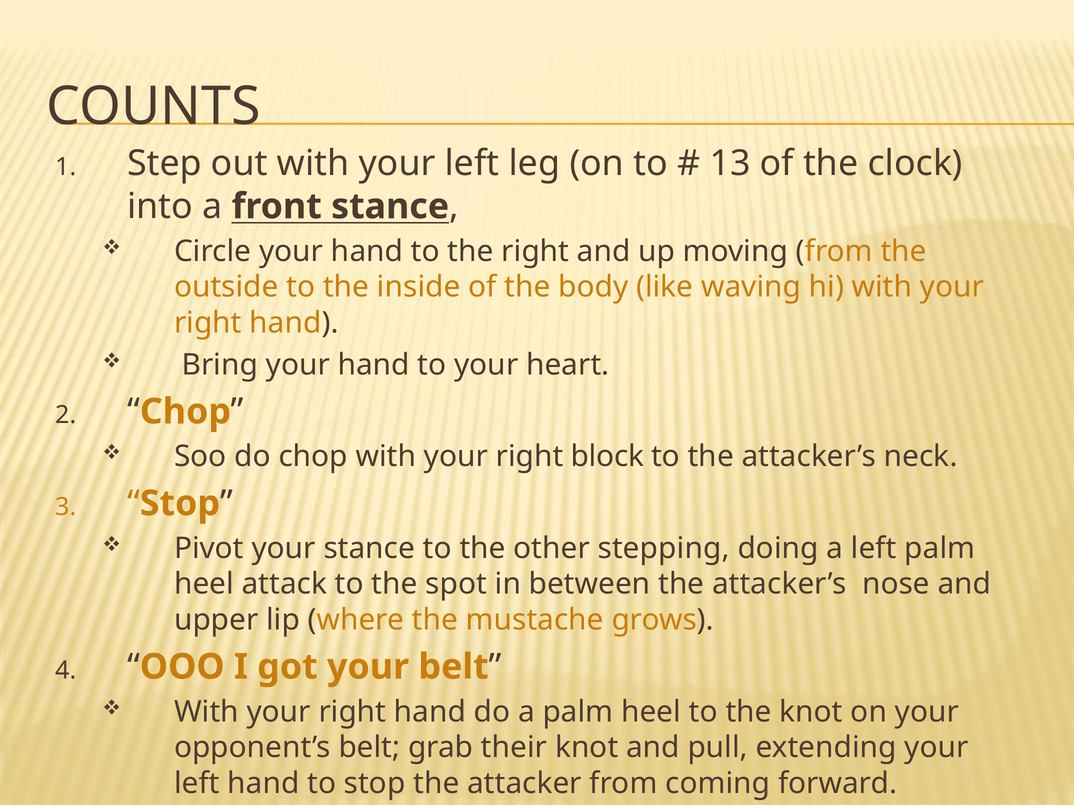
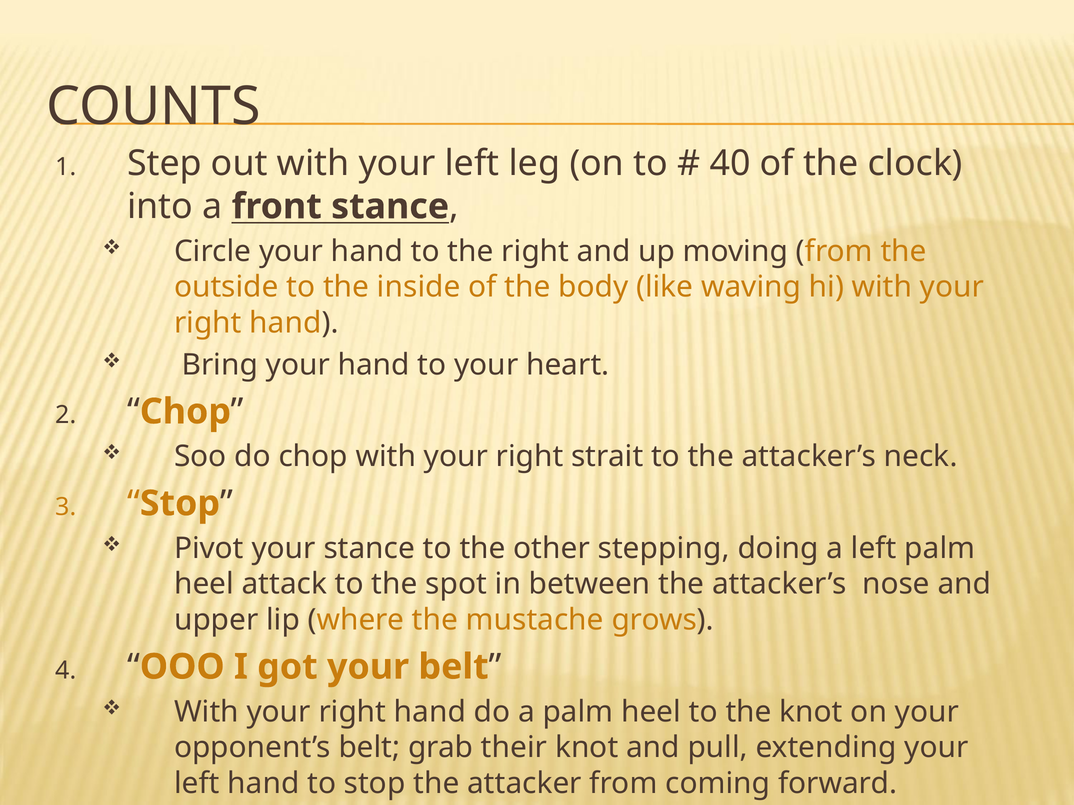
13: 13 -> 40
block: block -> strait
